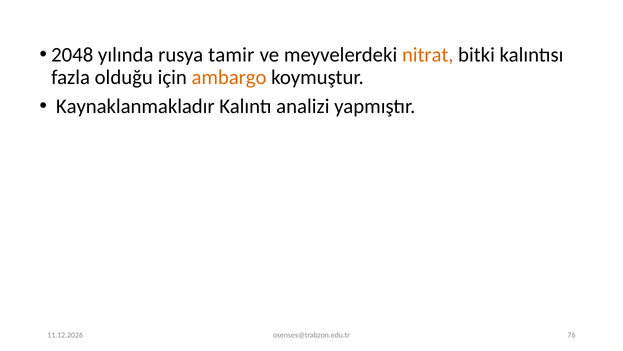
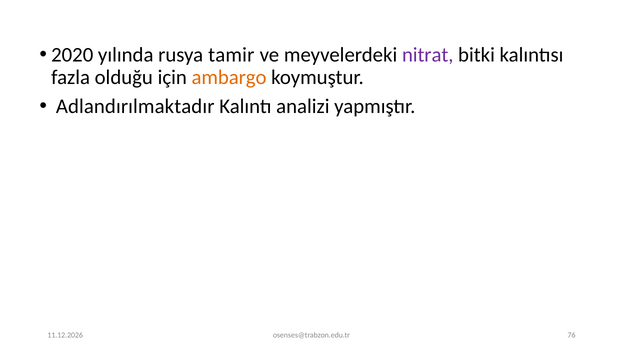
2048: 2048 -> 2020
nitrat colour: orange -> purple
Kaynaklanmakladır: Kaynaklanmakladır -> Adlandırılmaktadır
